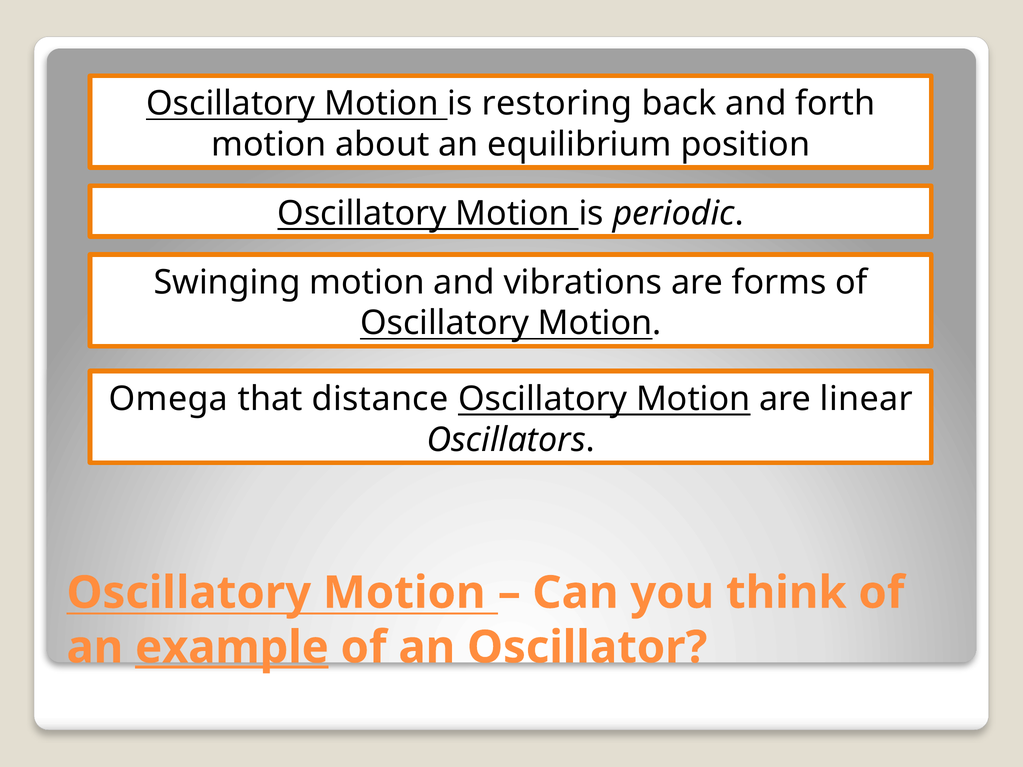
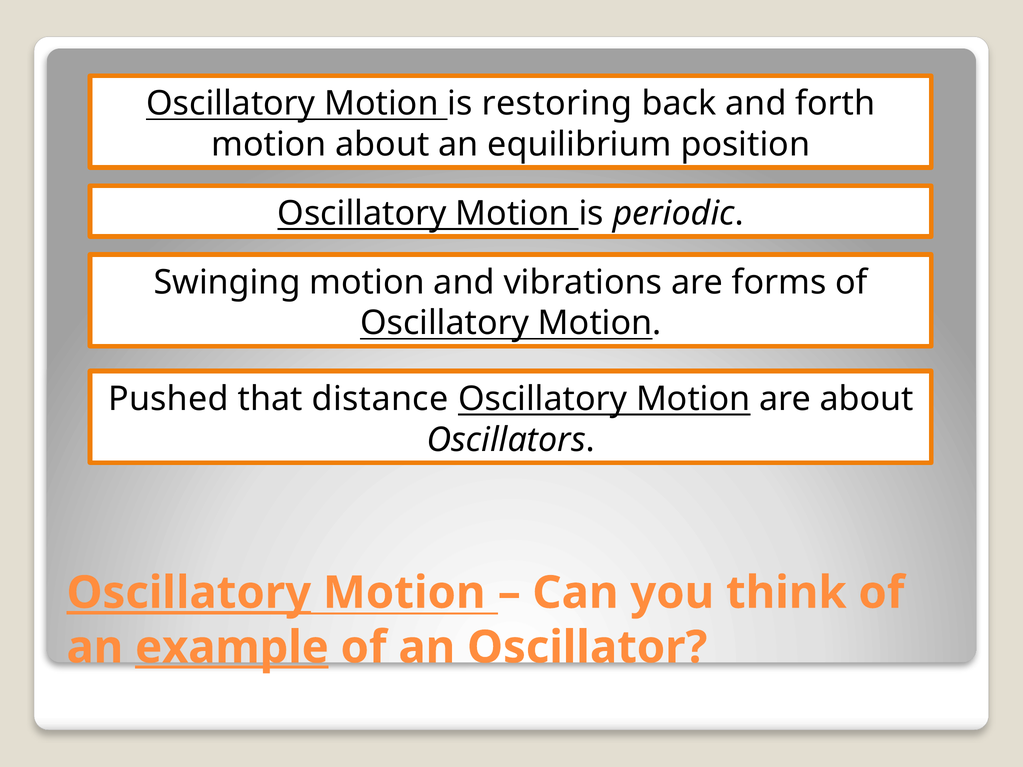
Omega: Omega -> Pushed
are linear: linear -> about
Oscillatory at (189, 593) underline: none -> present
